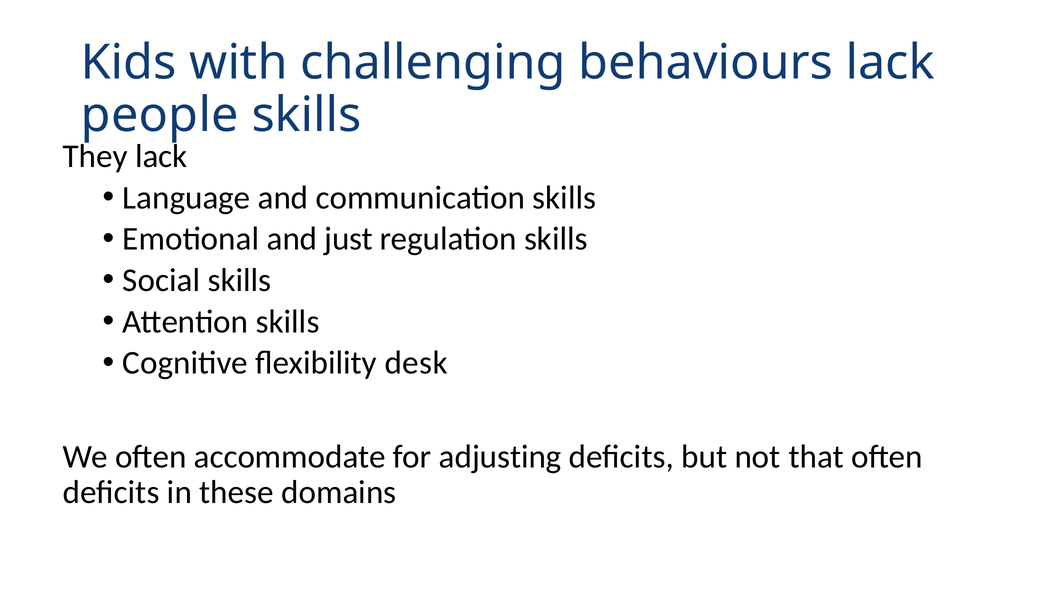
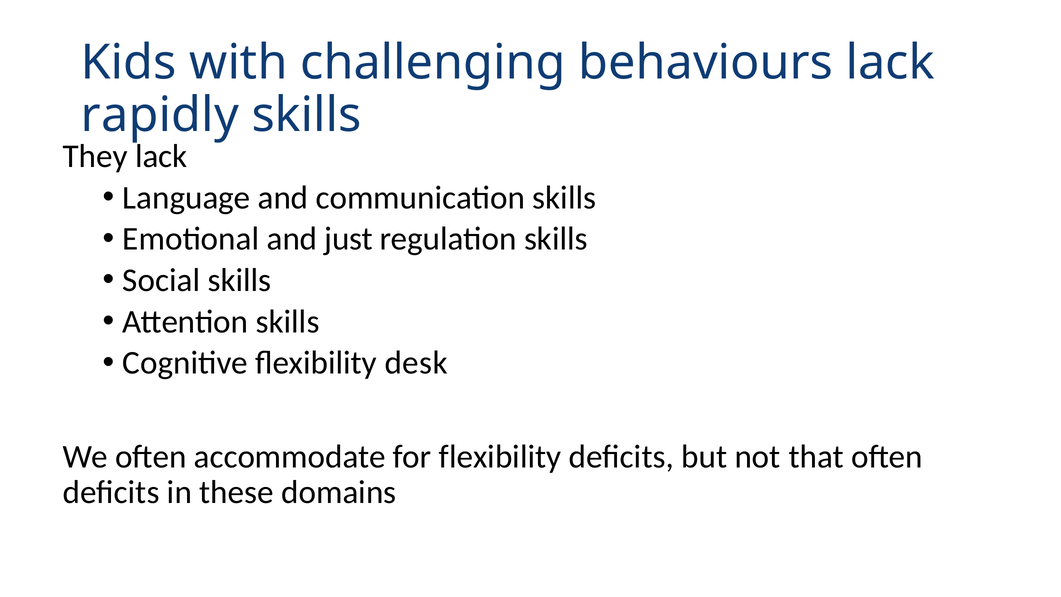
people: people -> rapidly
for adjusting: adjusting -> flexibility
